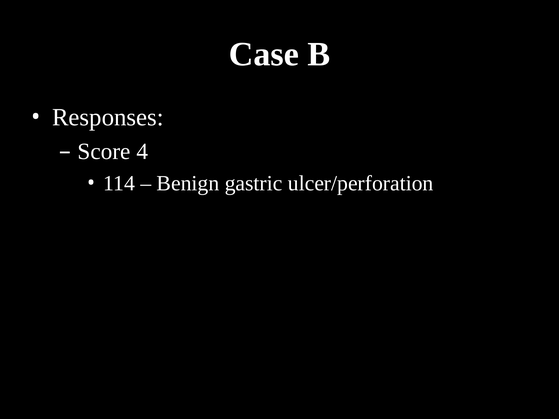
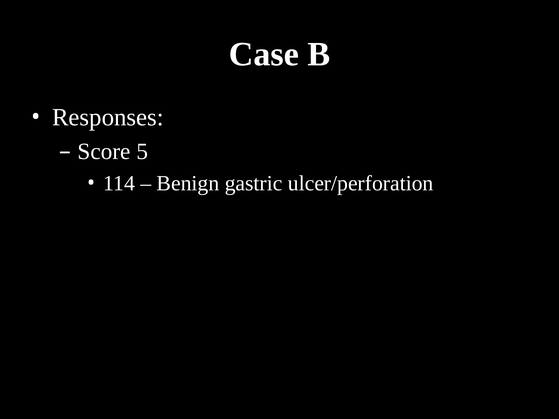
4: 4 -> 5
